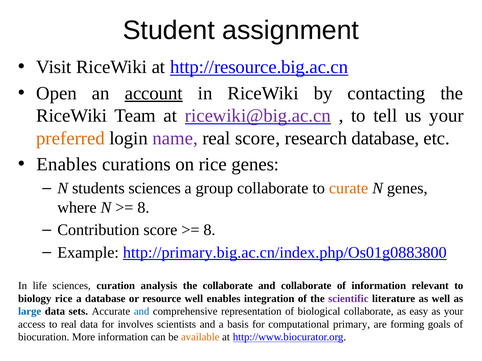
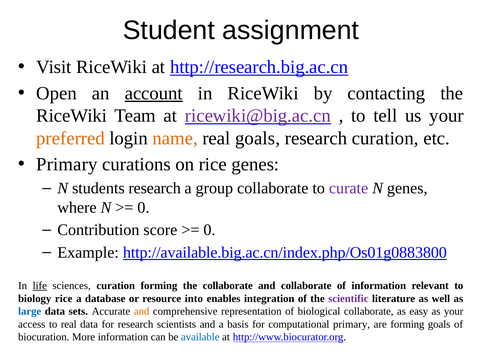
http://resource.big.ac.cn: http://resource.big.ac.cn -> http://research.big.ac.cn
name colour: purple -> orange
real score: score -> goals
research database: database -> curation
Enables at (67, 165): Enables -> Primary
students sciences: sciences -> research
curate colour: orange -> purple
8 at (143, 208): 8 -> 0
8 at (209, 230): 8 -> 0
http://primary.big.ac.cn/index.php/Os01g0883800: http://primary.big.ac.cn/index.php/Os01g0883800 -> http://available.big.ac.cn/index.php/Os01g0883800
life underline: none -> present
curation analysis: analysis -> forming
resource well: well -> into
and at (142, 312) colour: blue -> orange
for involves: involves -> research
available colour: orange -> blue
